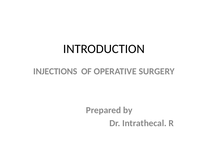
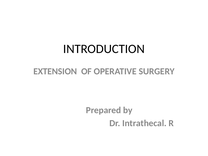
INJECTIONS: INJECTIONS -> EXTENSION
